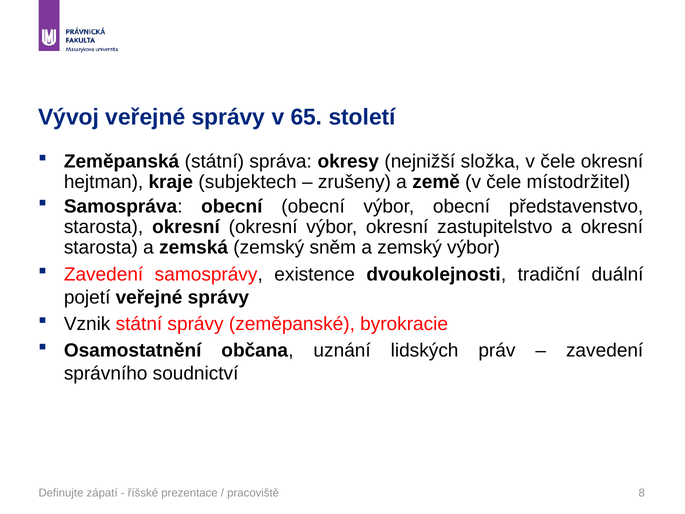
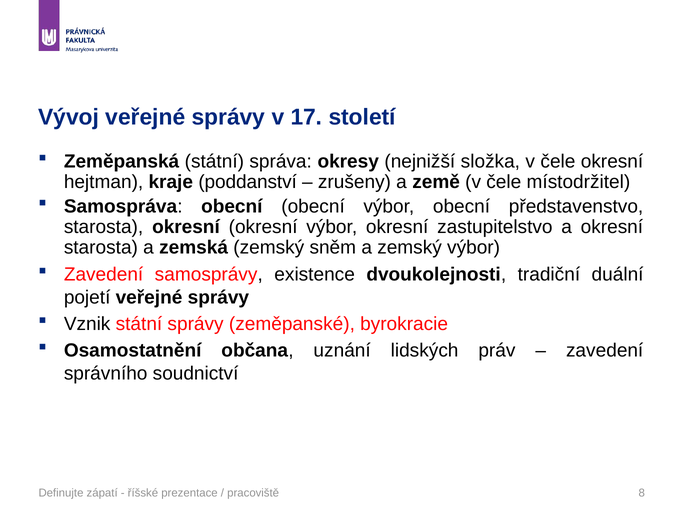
65: 65 -> 17
subjektech: subjektech -> poddanství
